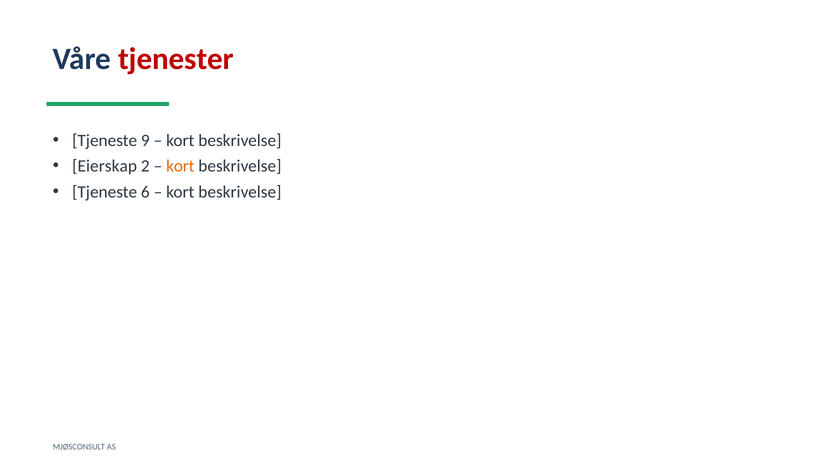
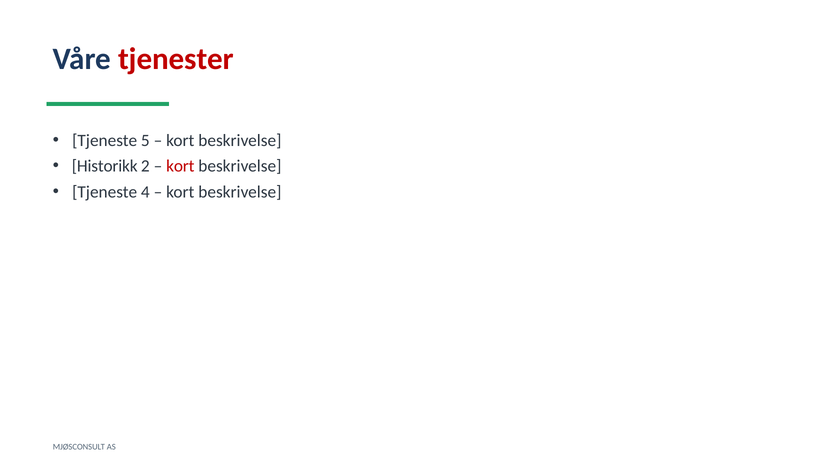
9: 9 -> 5
Eierskap: Eierskap -> Historikk
kort at (180, 166) colour: orange -> red
6: 6 -> 4
